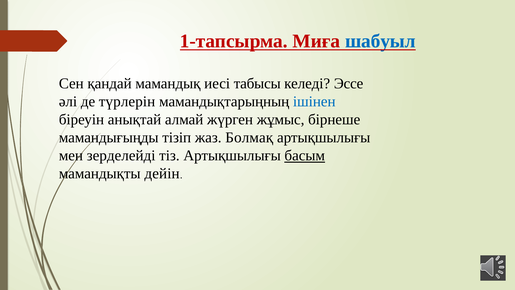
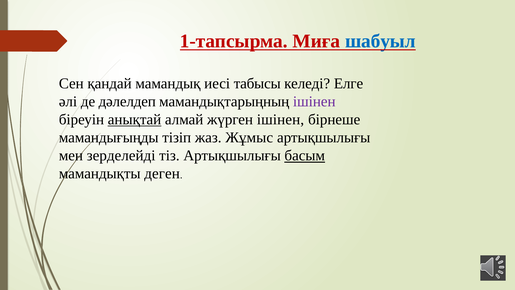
Эссе: Эссе -> Елге
түрлерін: түрлерін -> дәлелдеп
ішінен at (314, 101) colour: blue -> purple
анықтай underline: none -> present
жүрген жұмыс: жұмыс -> ішінен
Болмақ: Болмақ -> Жұмыс
дейін: дейін -> деген
